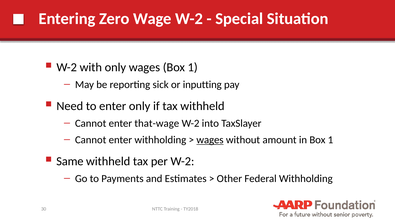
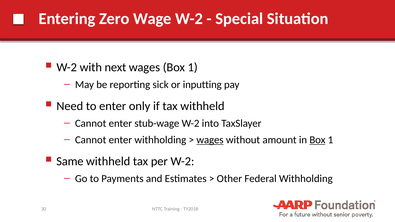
with only: only -> next
that-wage: that-wage -> stub-wage
Box at (317, 140) underline: none -> present
